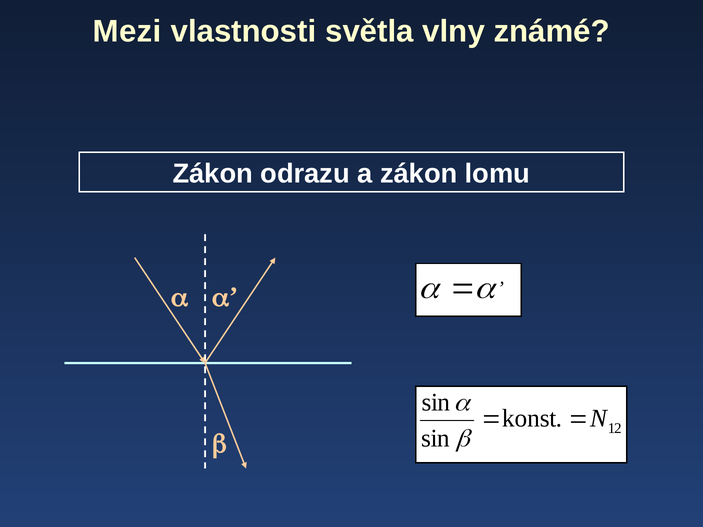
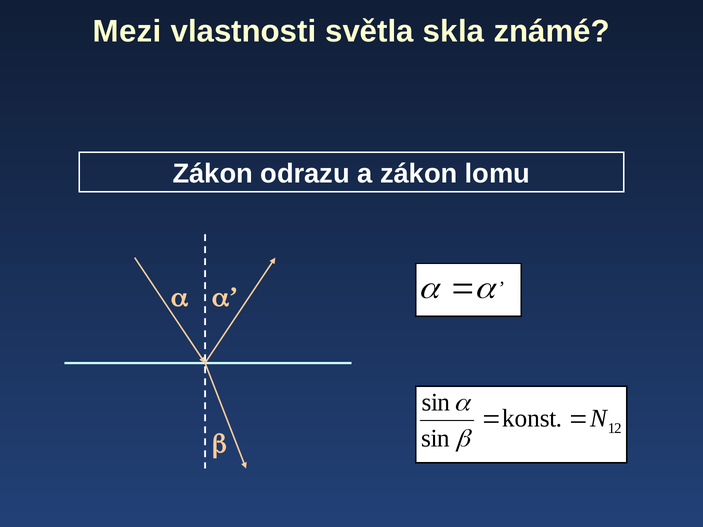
vlny: vlny -> skla
